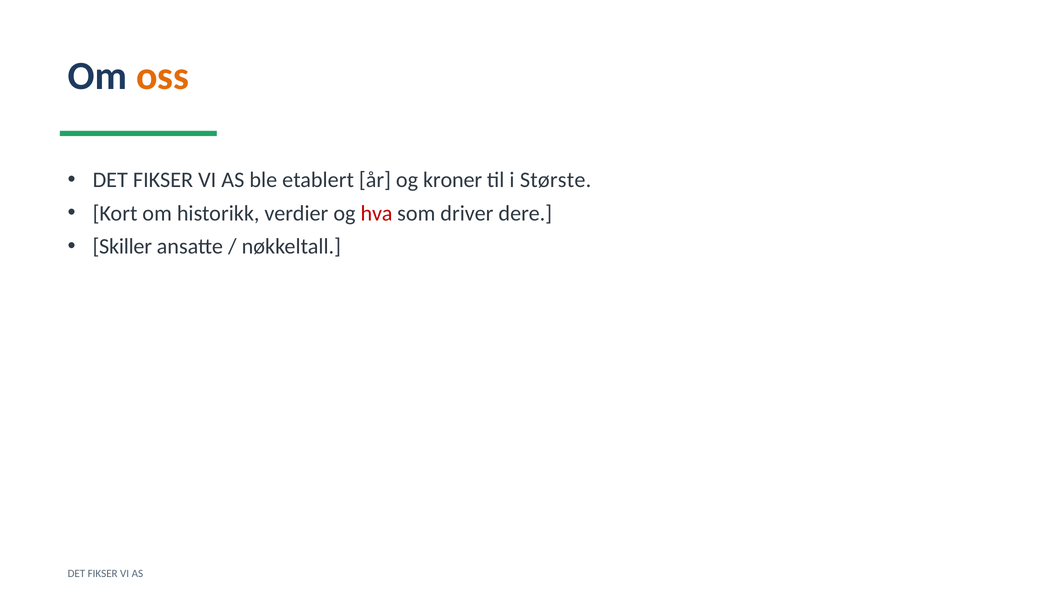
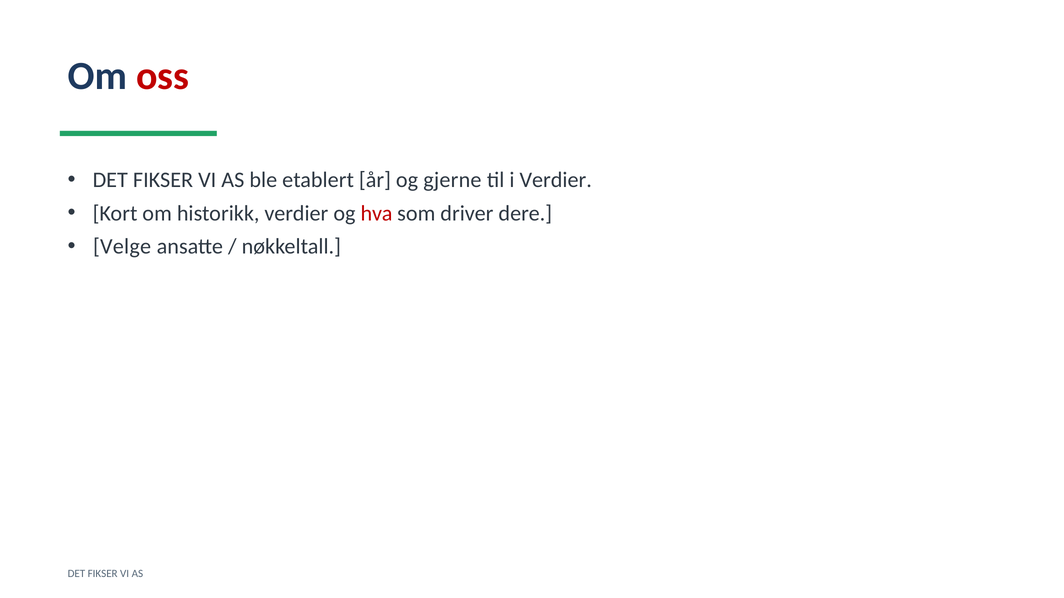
oss colour: orange -> red
kroner: kroner -> gjerne
i Største: Største -> Verdier
Skiller: Skiller -> Velge
